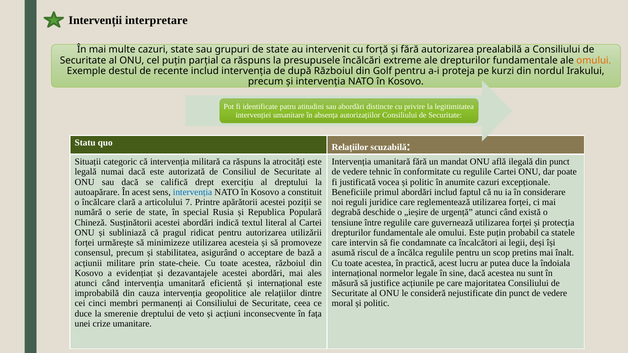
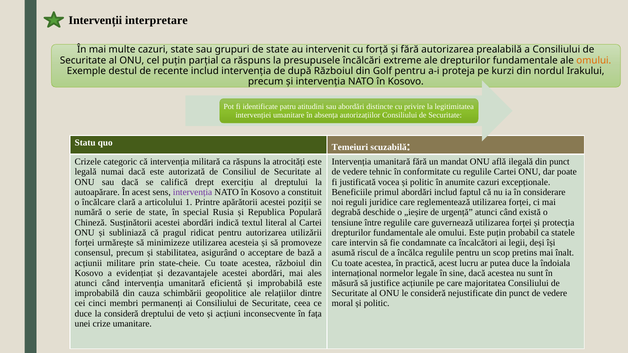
quo Relațiilor: Relațiilor -> Temeiuri
Situații: Situații -> Crizele
intervenția at (193, 192) colour: blue -> purple
7: 7 -> 1
și internațional: internațional -> improbabilă
cauza intervenția: intervenția -> schimbării
la smerenie: smerenie -> consideră
